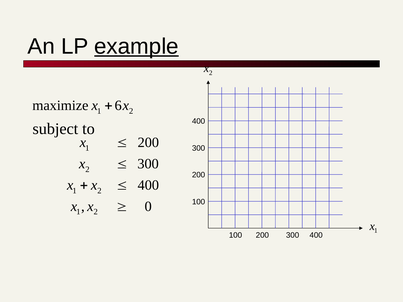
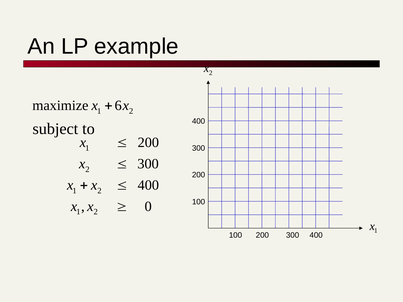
example underline: present -> none
